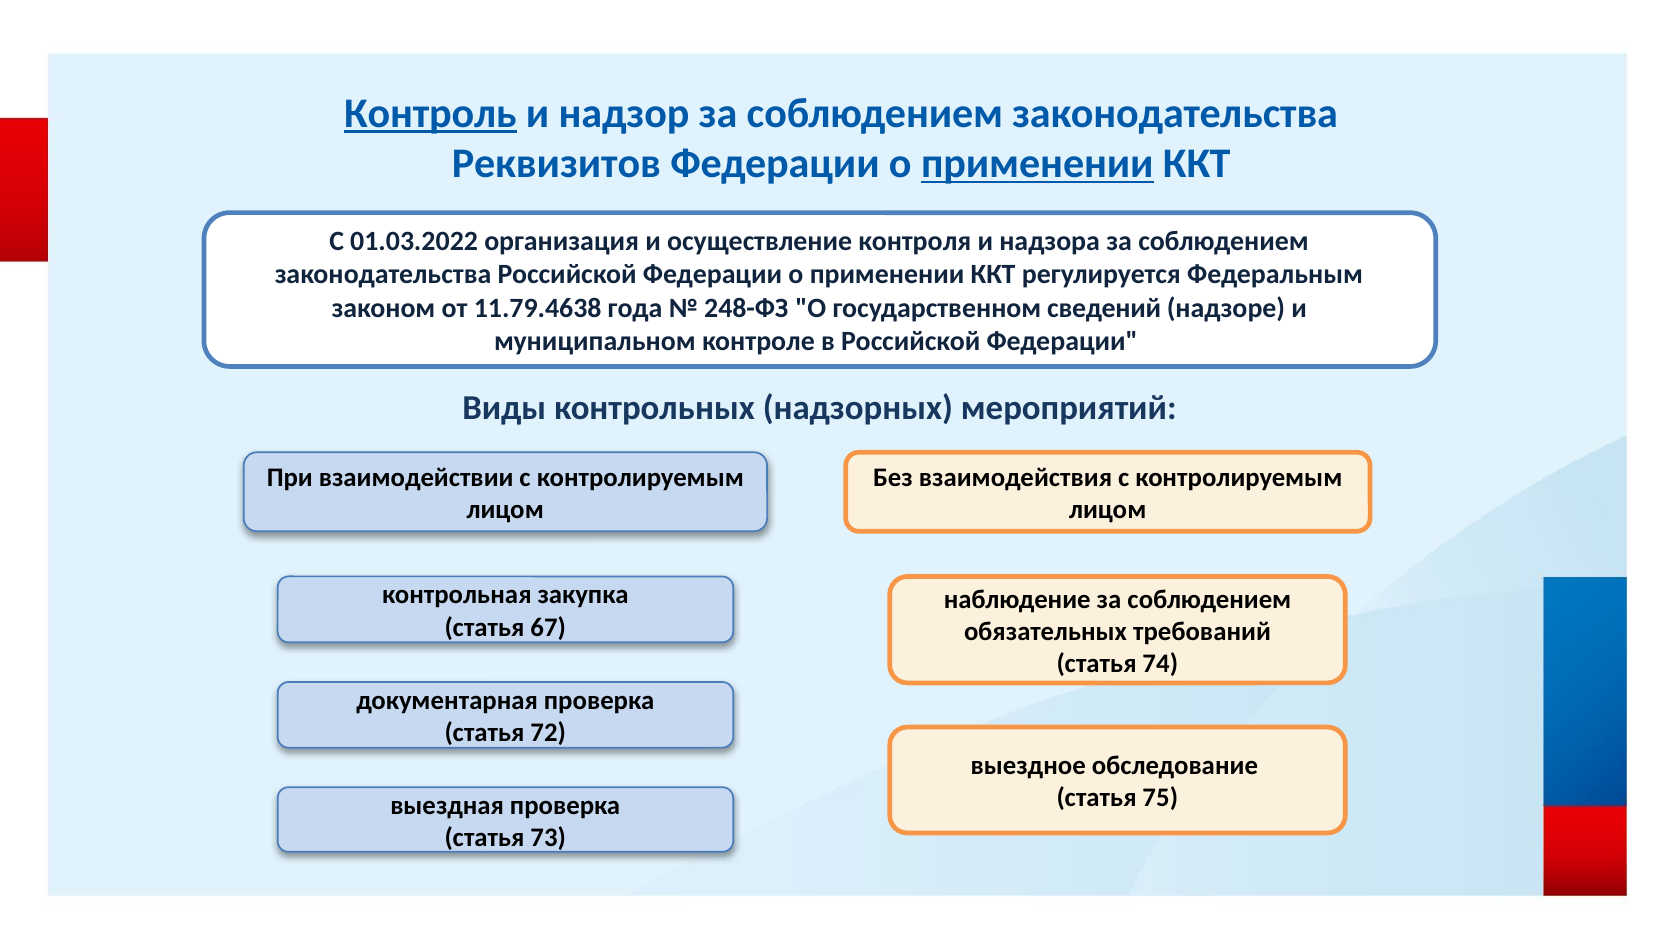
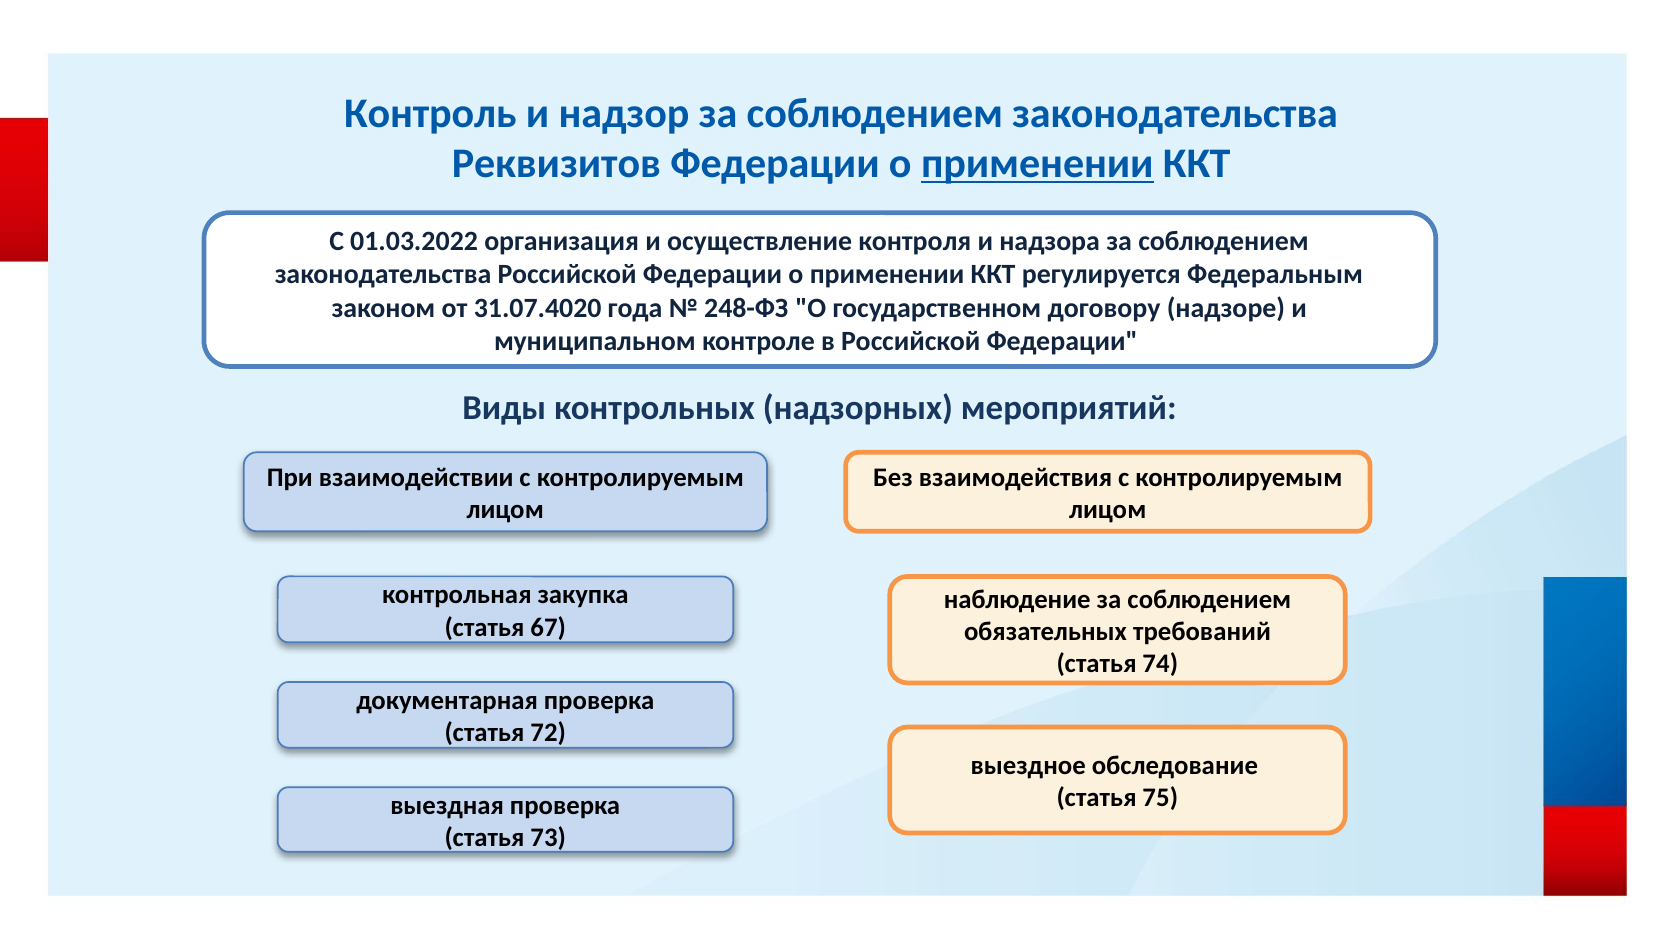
Контроль underline: present -> none
11.79.4638: 11.79.4638 -> 31.07.4020
сведений: сведений -> договору
